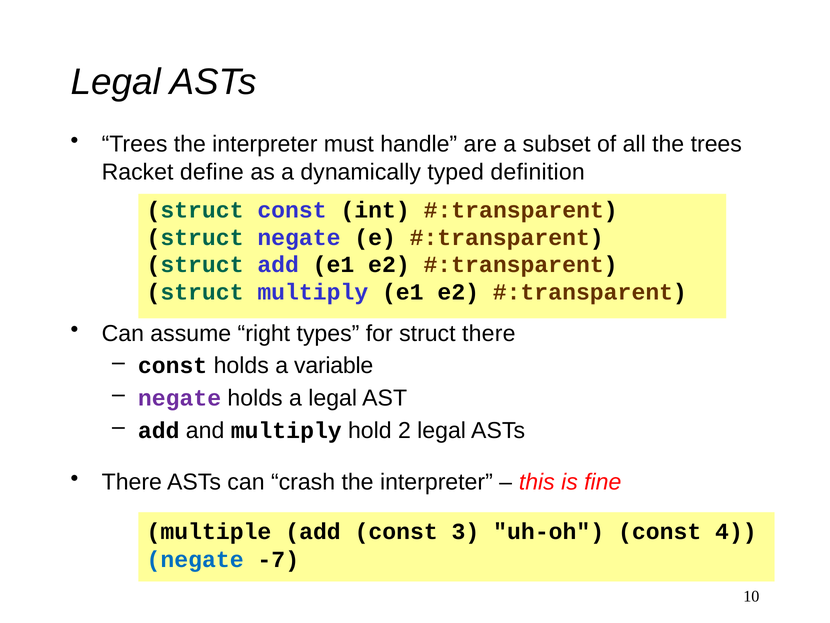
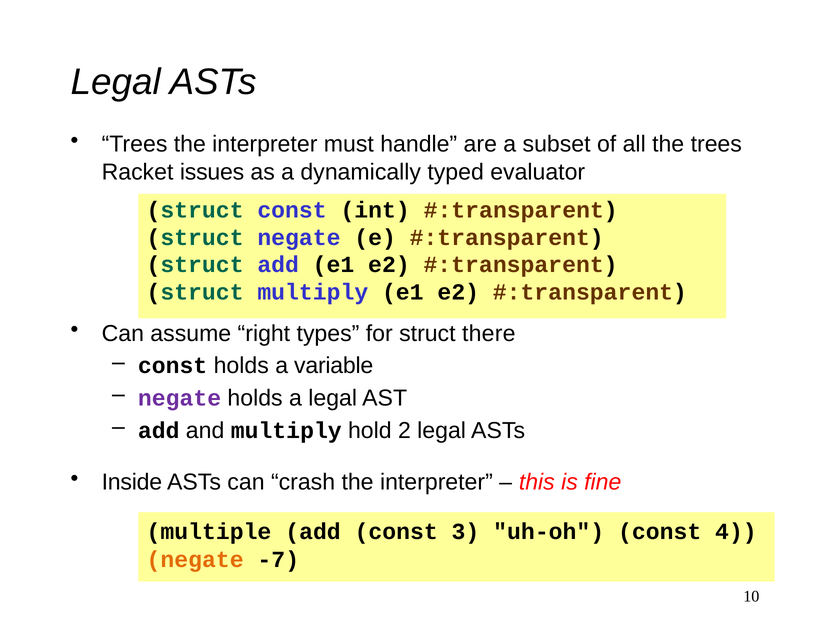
define: define -> issues
definition: definition -> evaluator
There at (132, 482): There -> Inside
negate at (195, 559) colour: blue -> orange
